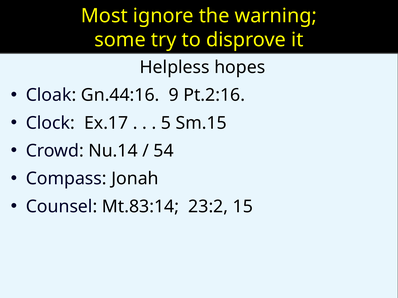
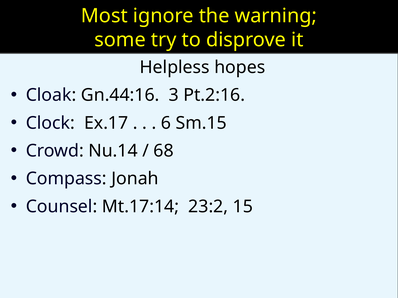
9: 9 -> 3
5: 5 -> 6
54: 54 -> 68
Mt.83:14: Mt.83:14 -> Mt.17:14
